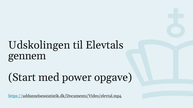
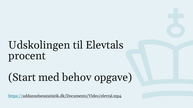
gennem: gennem -> procent
power: power -> behov
